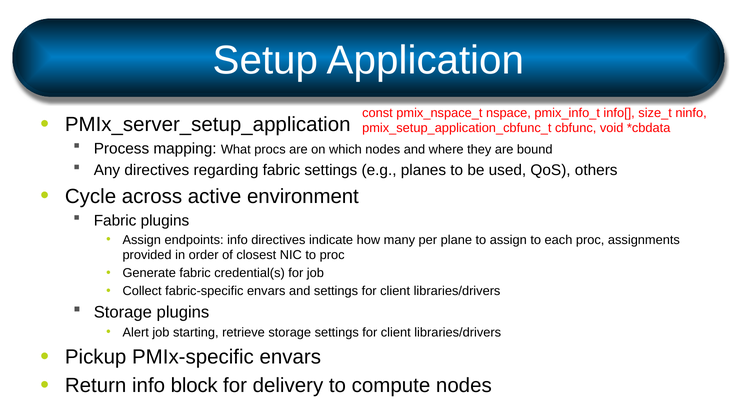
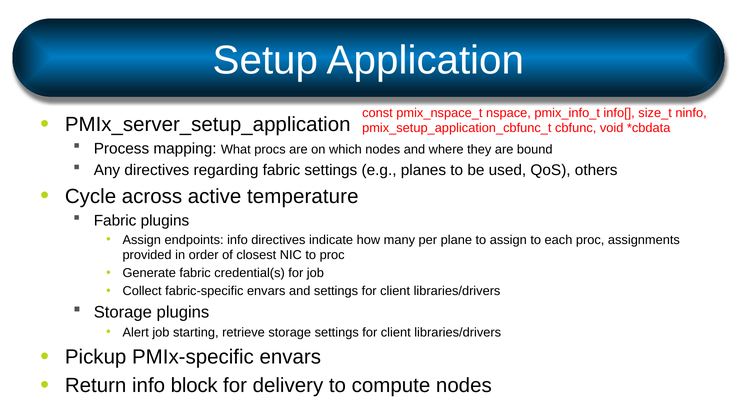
environment: environment -> temperature
